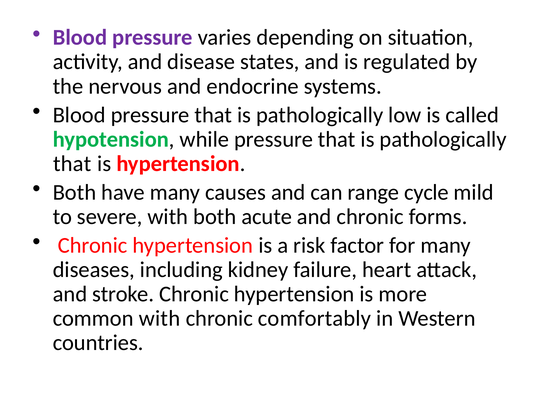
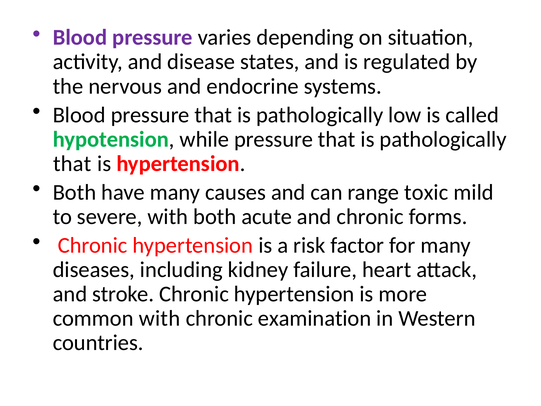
cycle: cycle -> toxic
comfortably: comfortably -> examination
